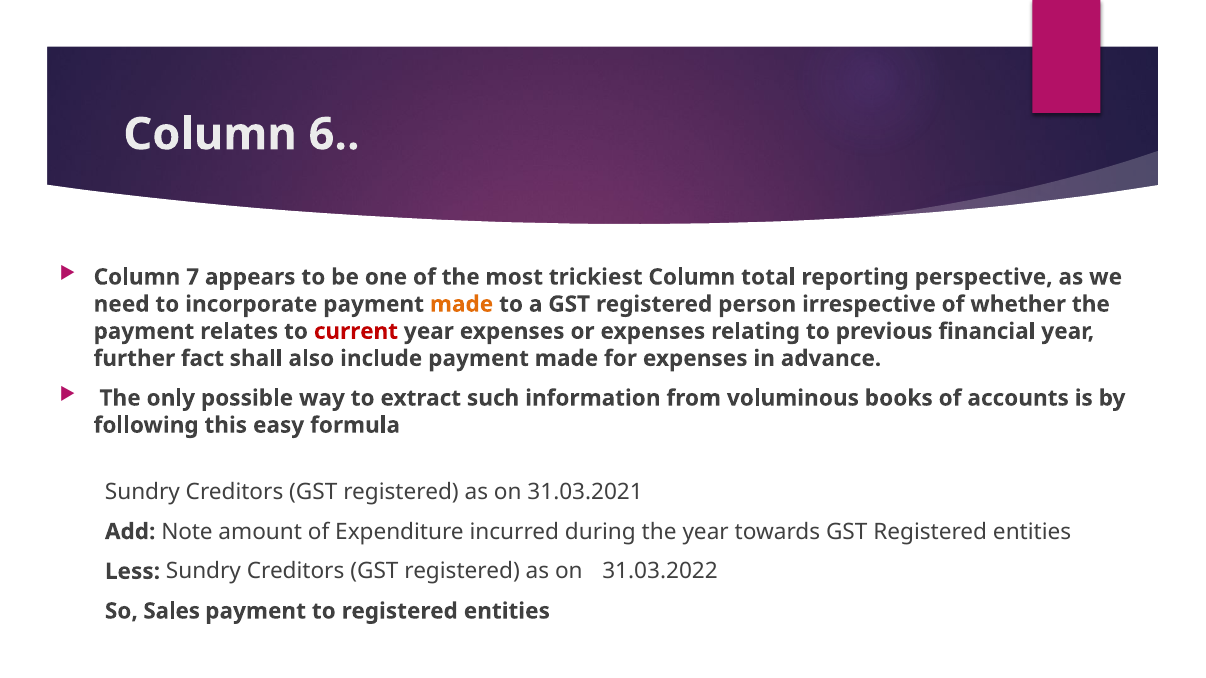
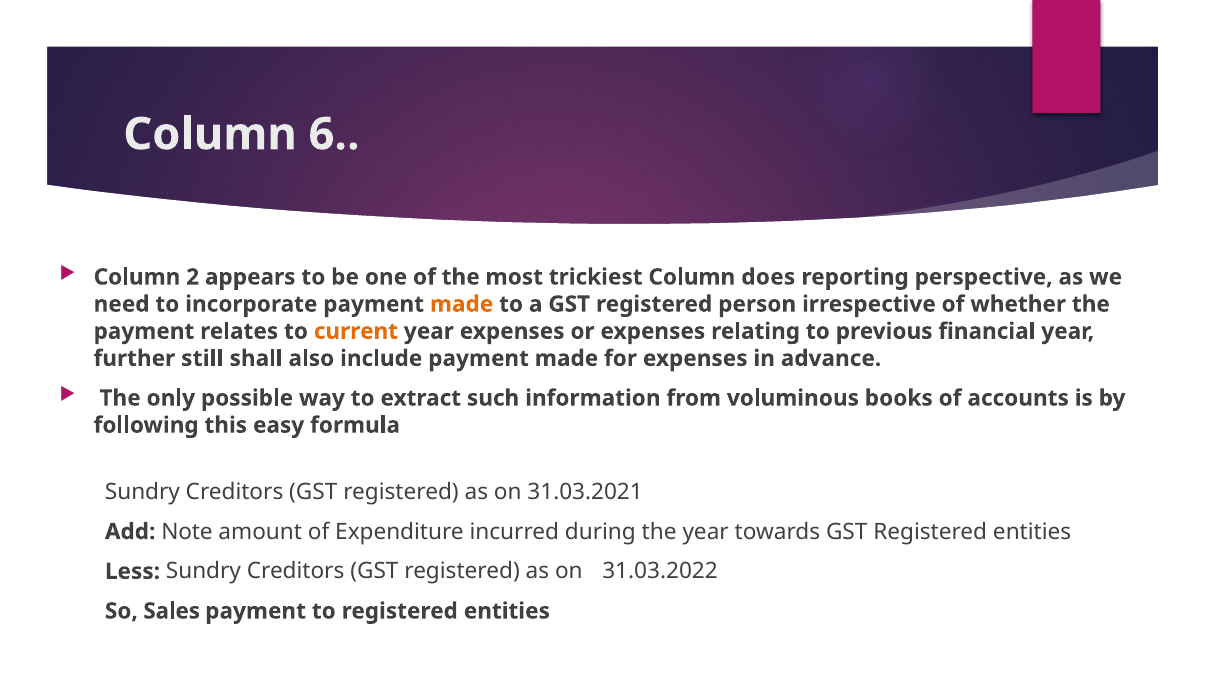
7: 7 -> 2
total: total -> does
current colour: red -> orange
fact: fact -> still
